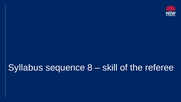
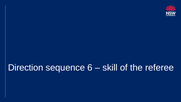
Syllabus: Syllabus -> Direction
8: 8 -> 6
